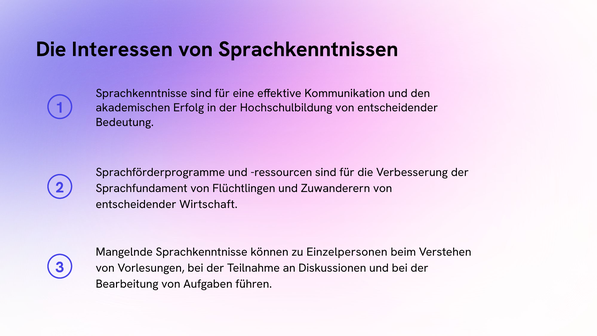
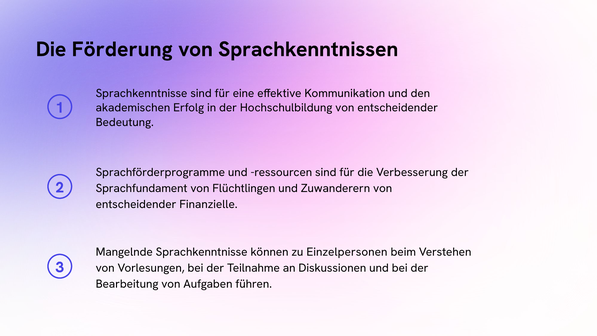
Interessen: Interessen -> Förderung
Wirtschaft: Wirtschaft -> Finanzielle
